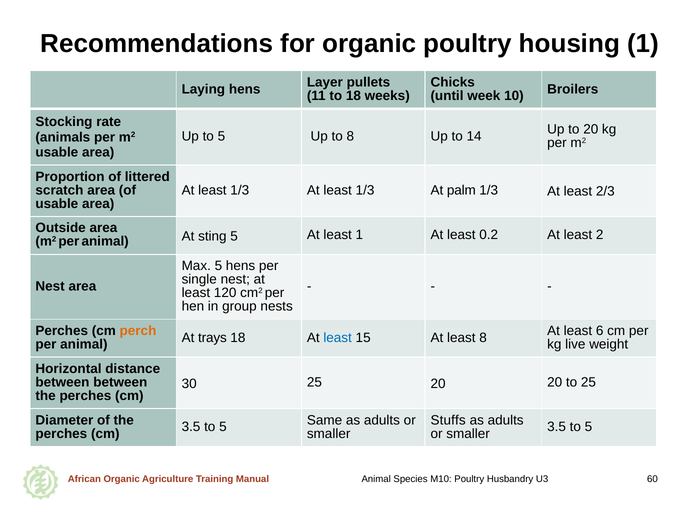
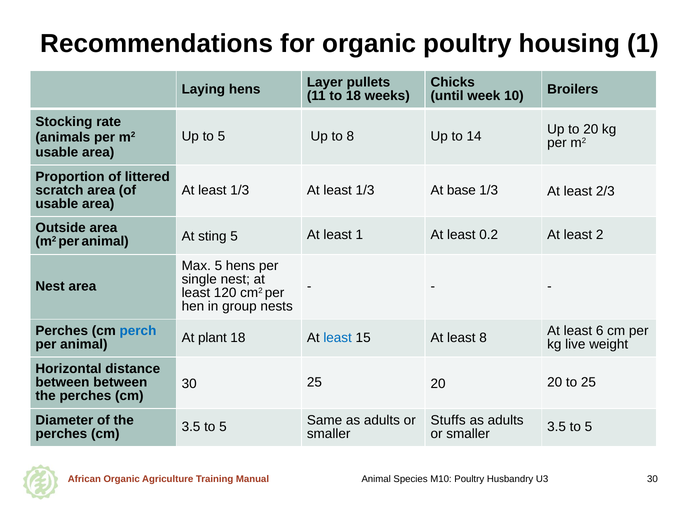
palm: palm -> base
perch colour: orange -> blue
trays: trays -> plant
60 at (652, 479): 60 -> 30
